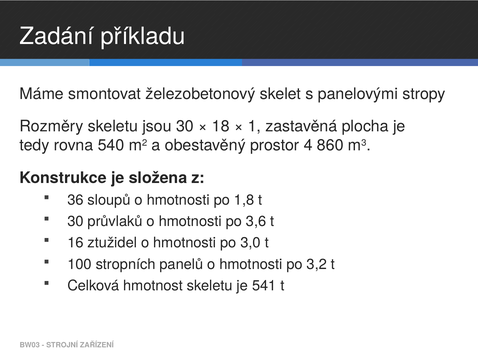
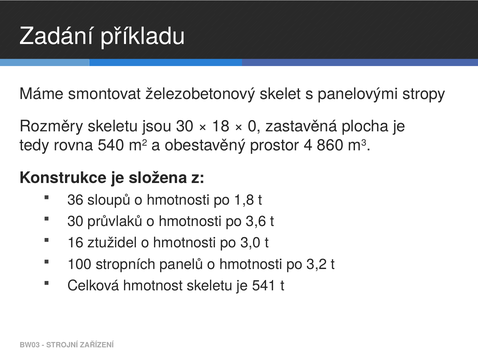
1: 1 -> 0
